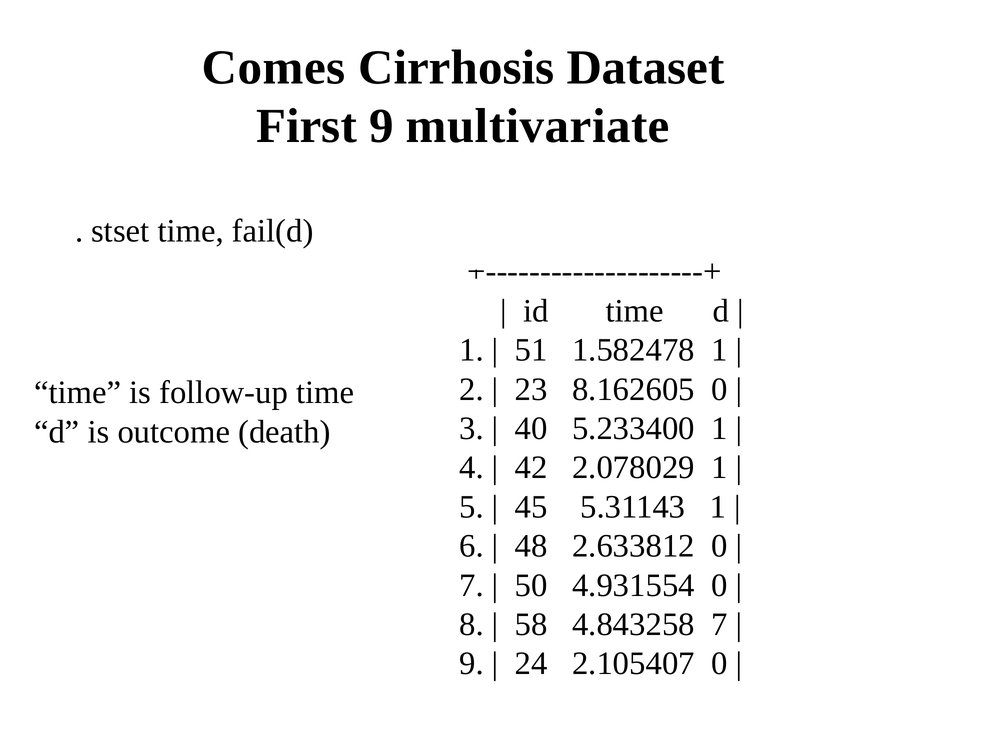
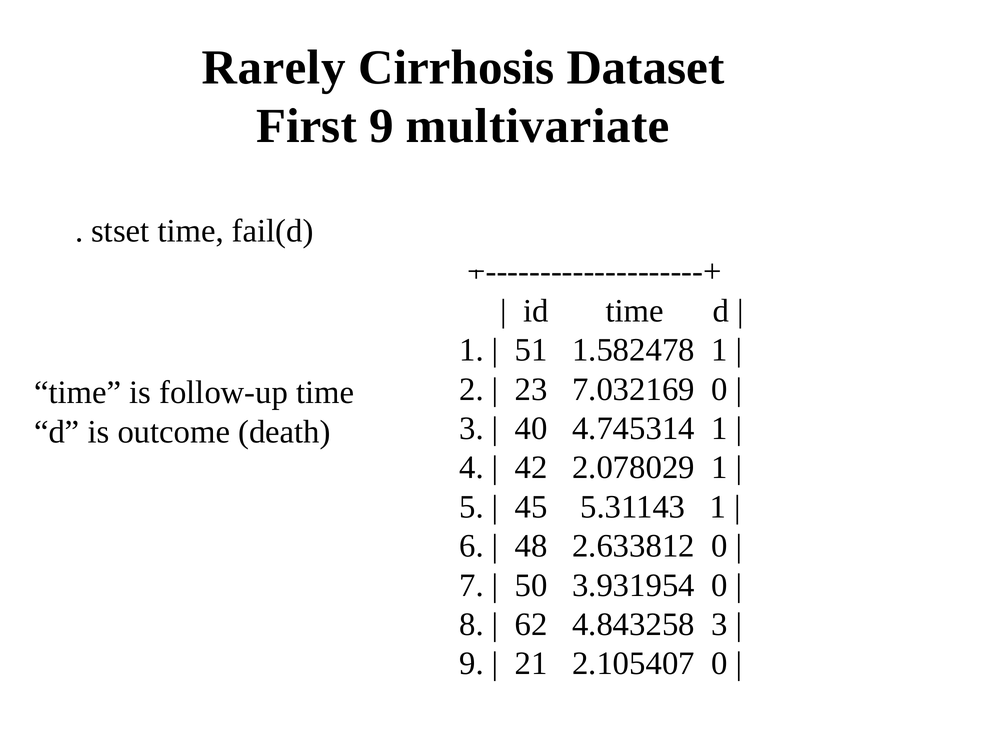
Comes: Comes -> Rarely
8.162605: 8.162605 -> 7.032169
5.233400: 5.233400 -> 4.745314
4.931554: 4.931554 -> 3.931954
58: 58 -> 62
4.843258 7: 7 -> 3
24: 24 -> 21
